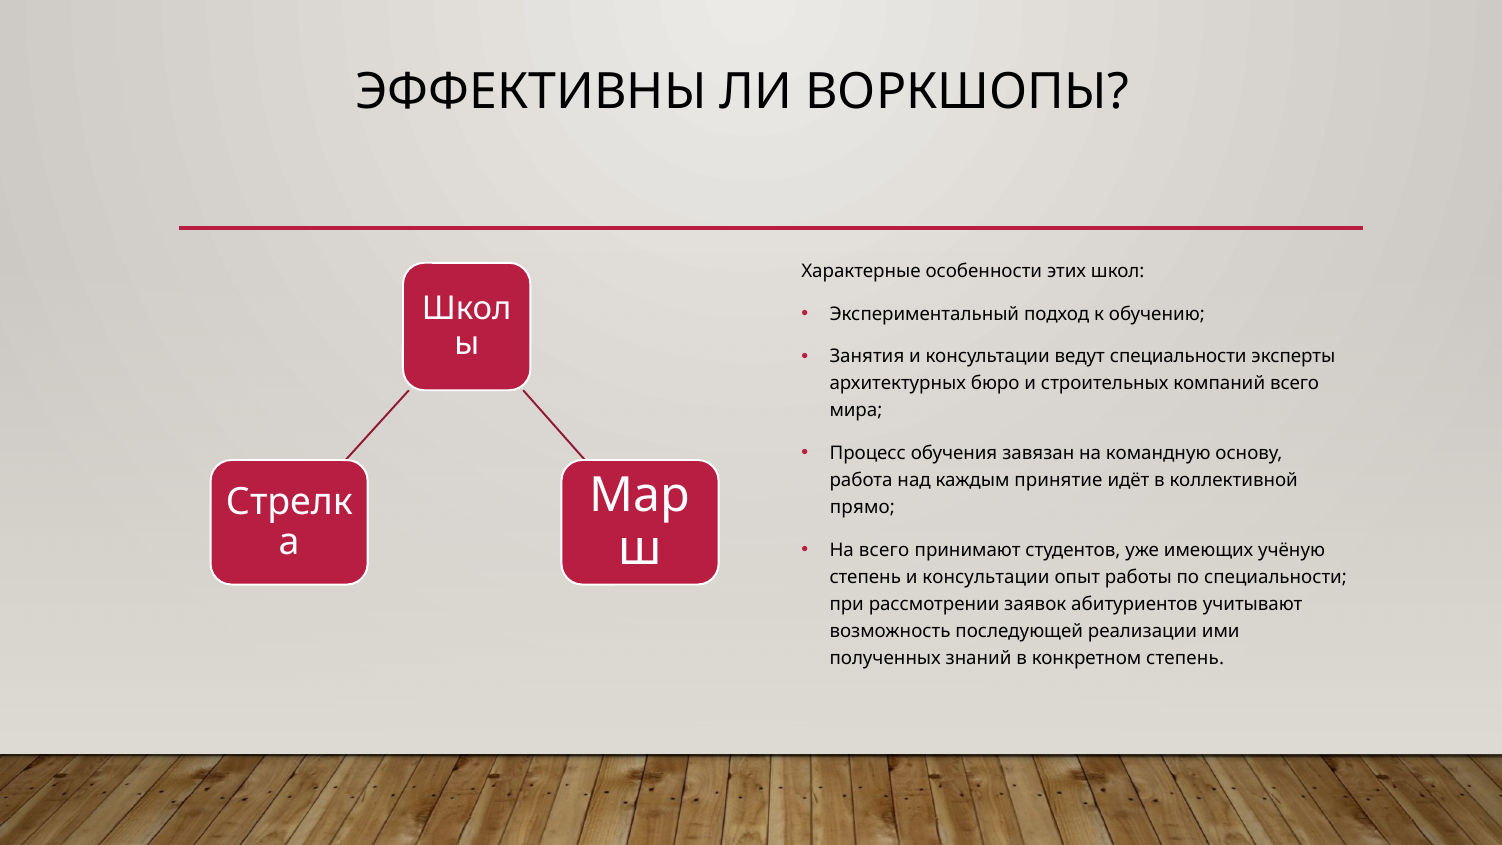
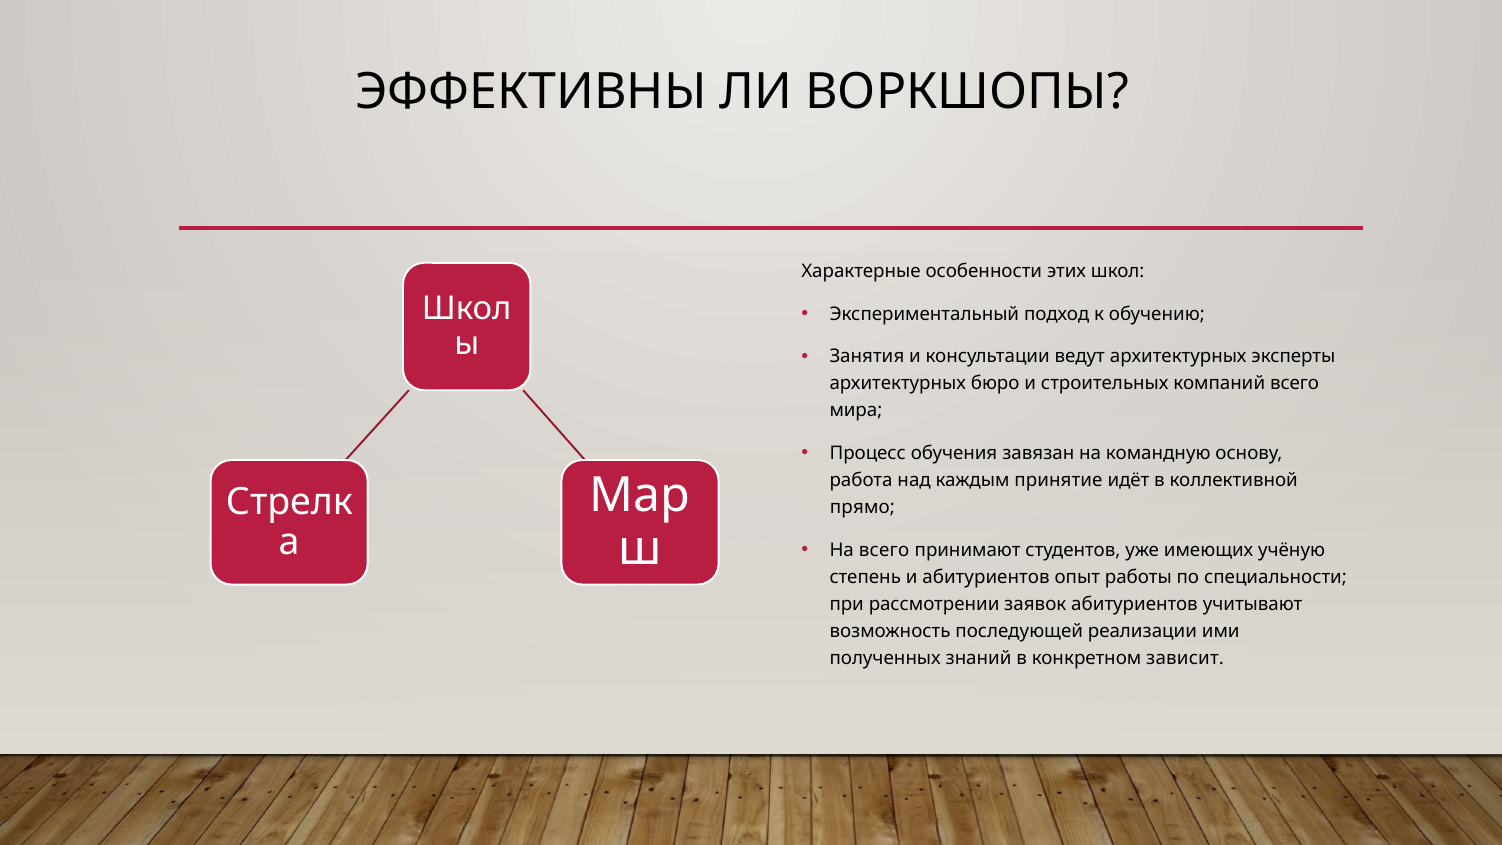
ведут специальности: специальности -> архитектурных
степень и консультации: консультации -> абитуриентов
конкретном степень: степень -> зависит
